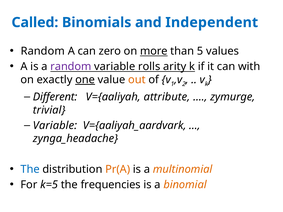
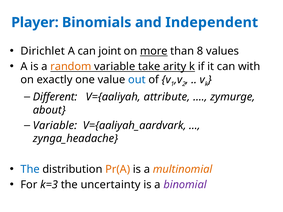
Called: Called -> Player
Random at (43, 51): Random -> Dirichlet
zero: zero -> joint
5: 5 -> 8
random at (71, 67) colour: purple -> orange
rolls: rolls -> take
one underline: present -> none
out colour: orange -> blue
trivial: trivial -> about
k=5: k=5 -> k=3
frequencies: frequencies -> uncertainty
binomial colour: orange -> purple
